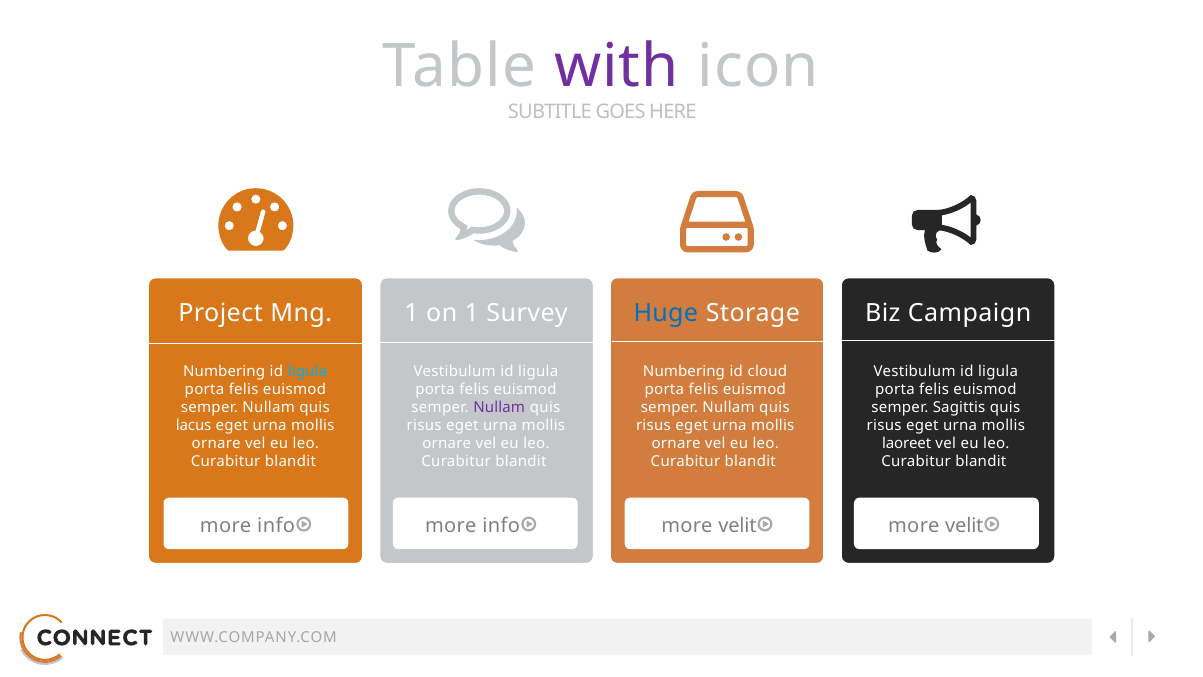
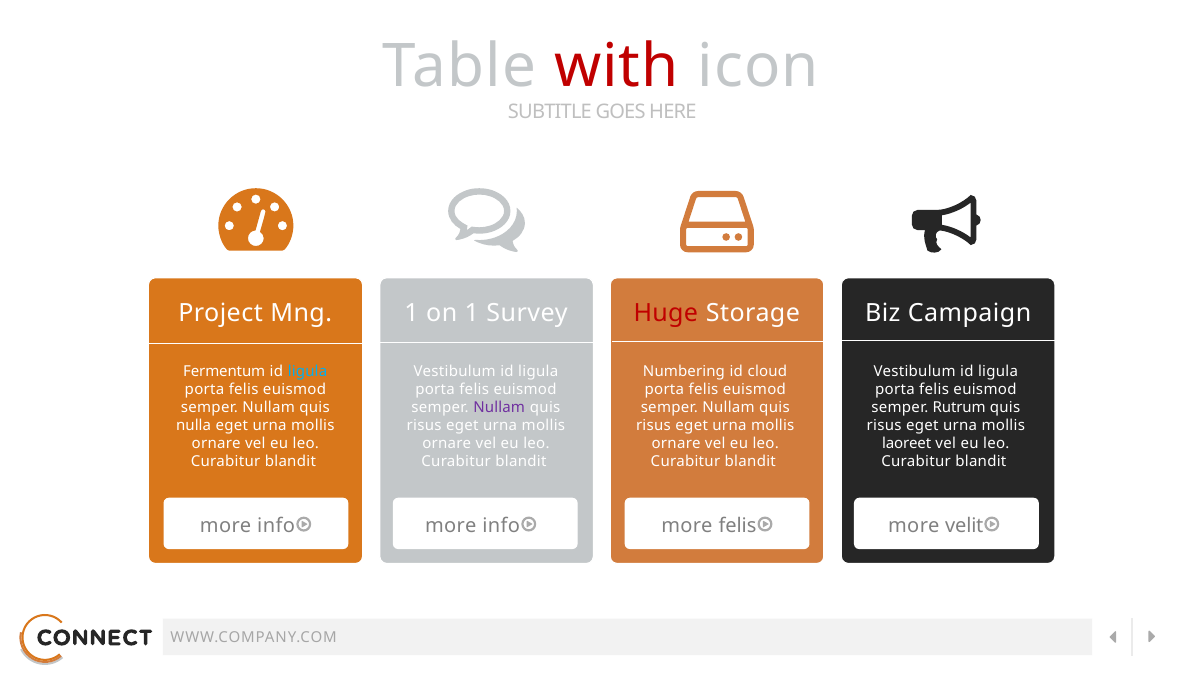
with colour: purple -> red
Huge colour: blue -> red
Numbering at (224, 372): Numbering -> Fermentum
Sagittis: Sagittis -> Rutrum
lacus: lacus -> nulla
velit at (738, 526): velit -> felis
